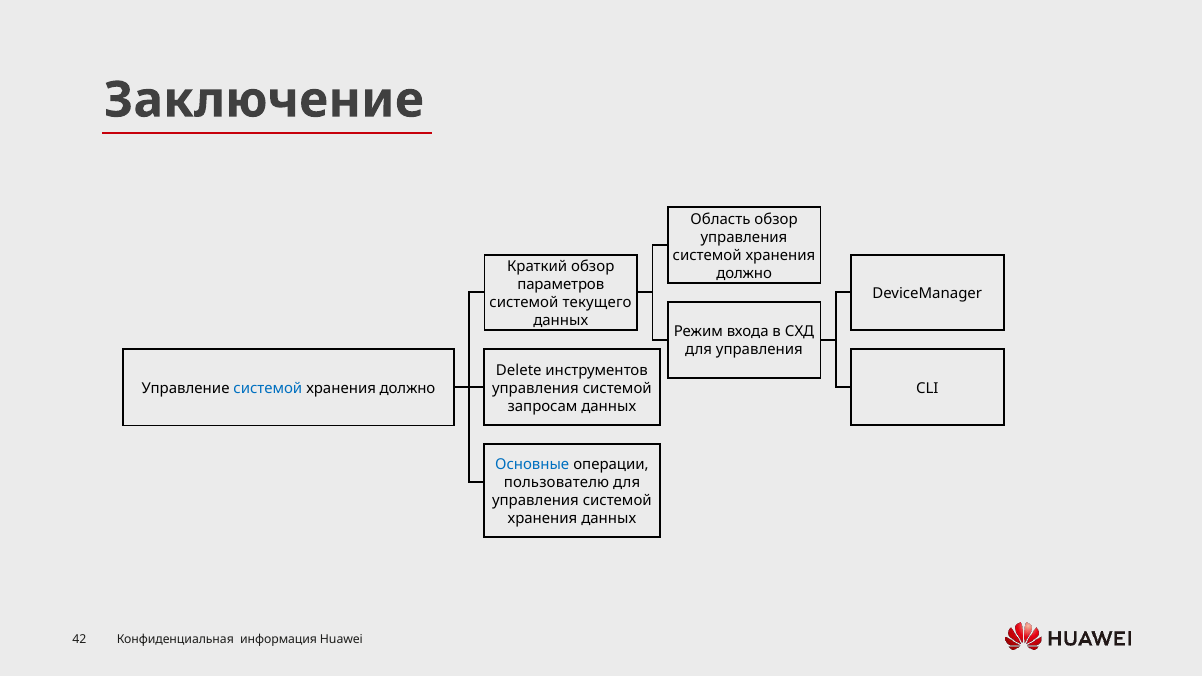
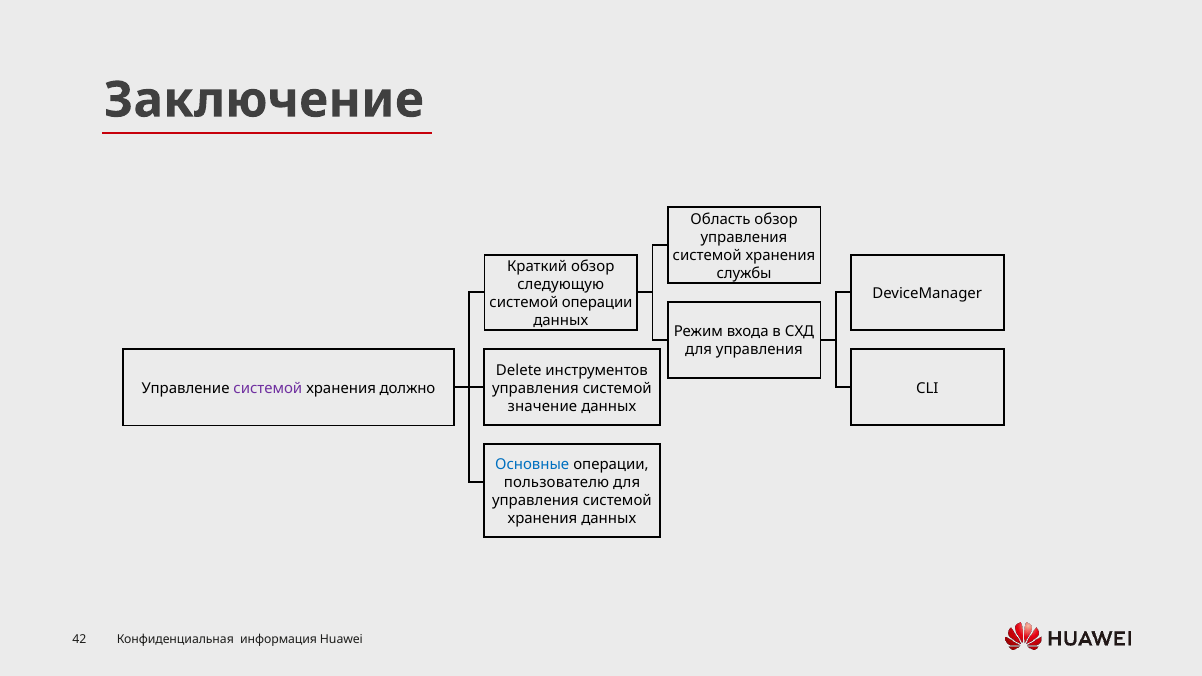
должно at (744, 273): должно -> службы
параметров: параметров -> следующую
системой текущего: текущего -> операции
системой at (268, 388) colour: blue -> purple
запросам: запросам -> значение
